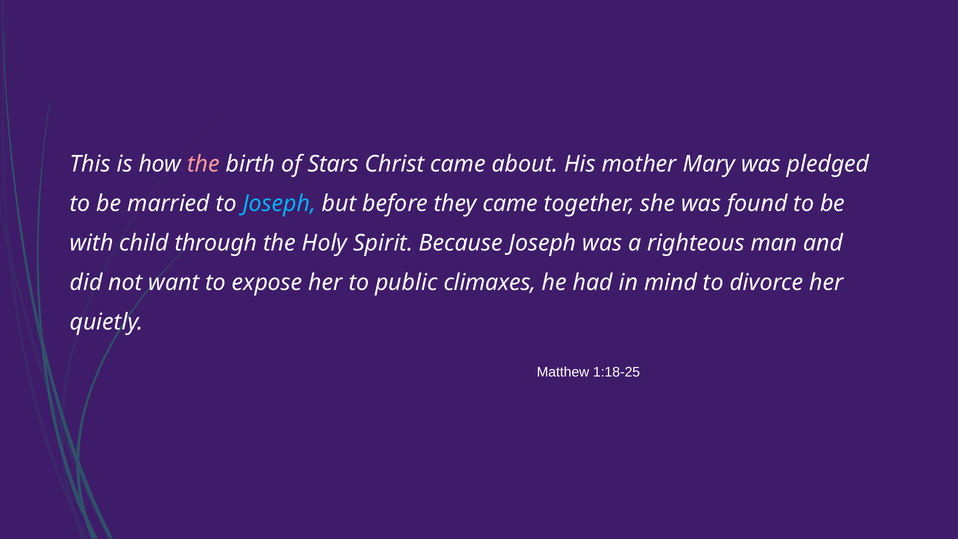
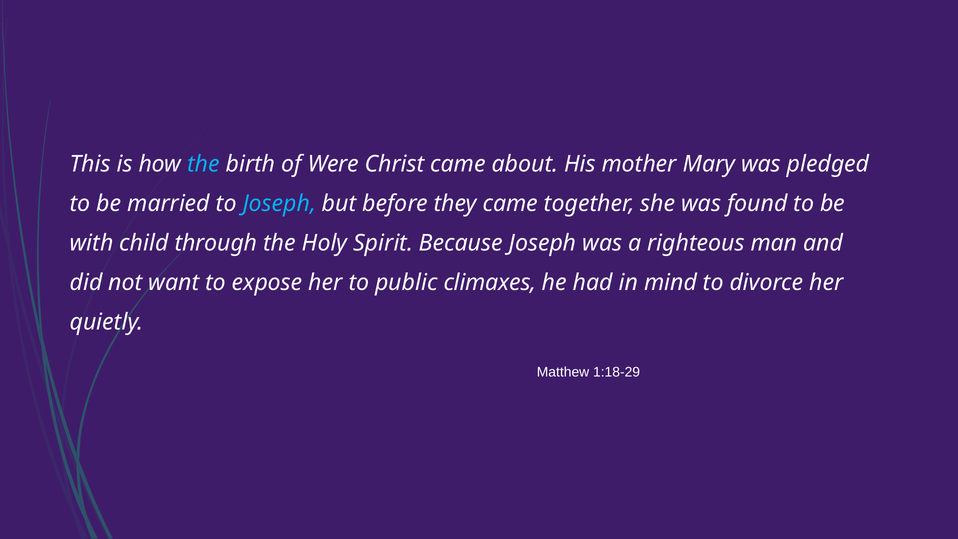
the at (203, 164) colour: pink -> light blue
Stars: Stars -> Were
1:18-25: 1:18-25 -> 1:18-29
